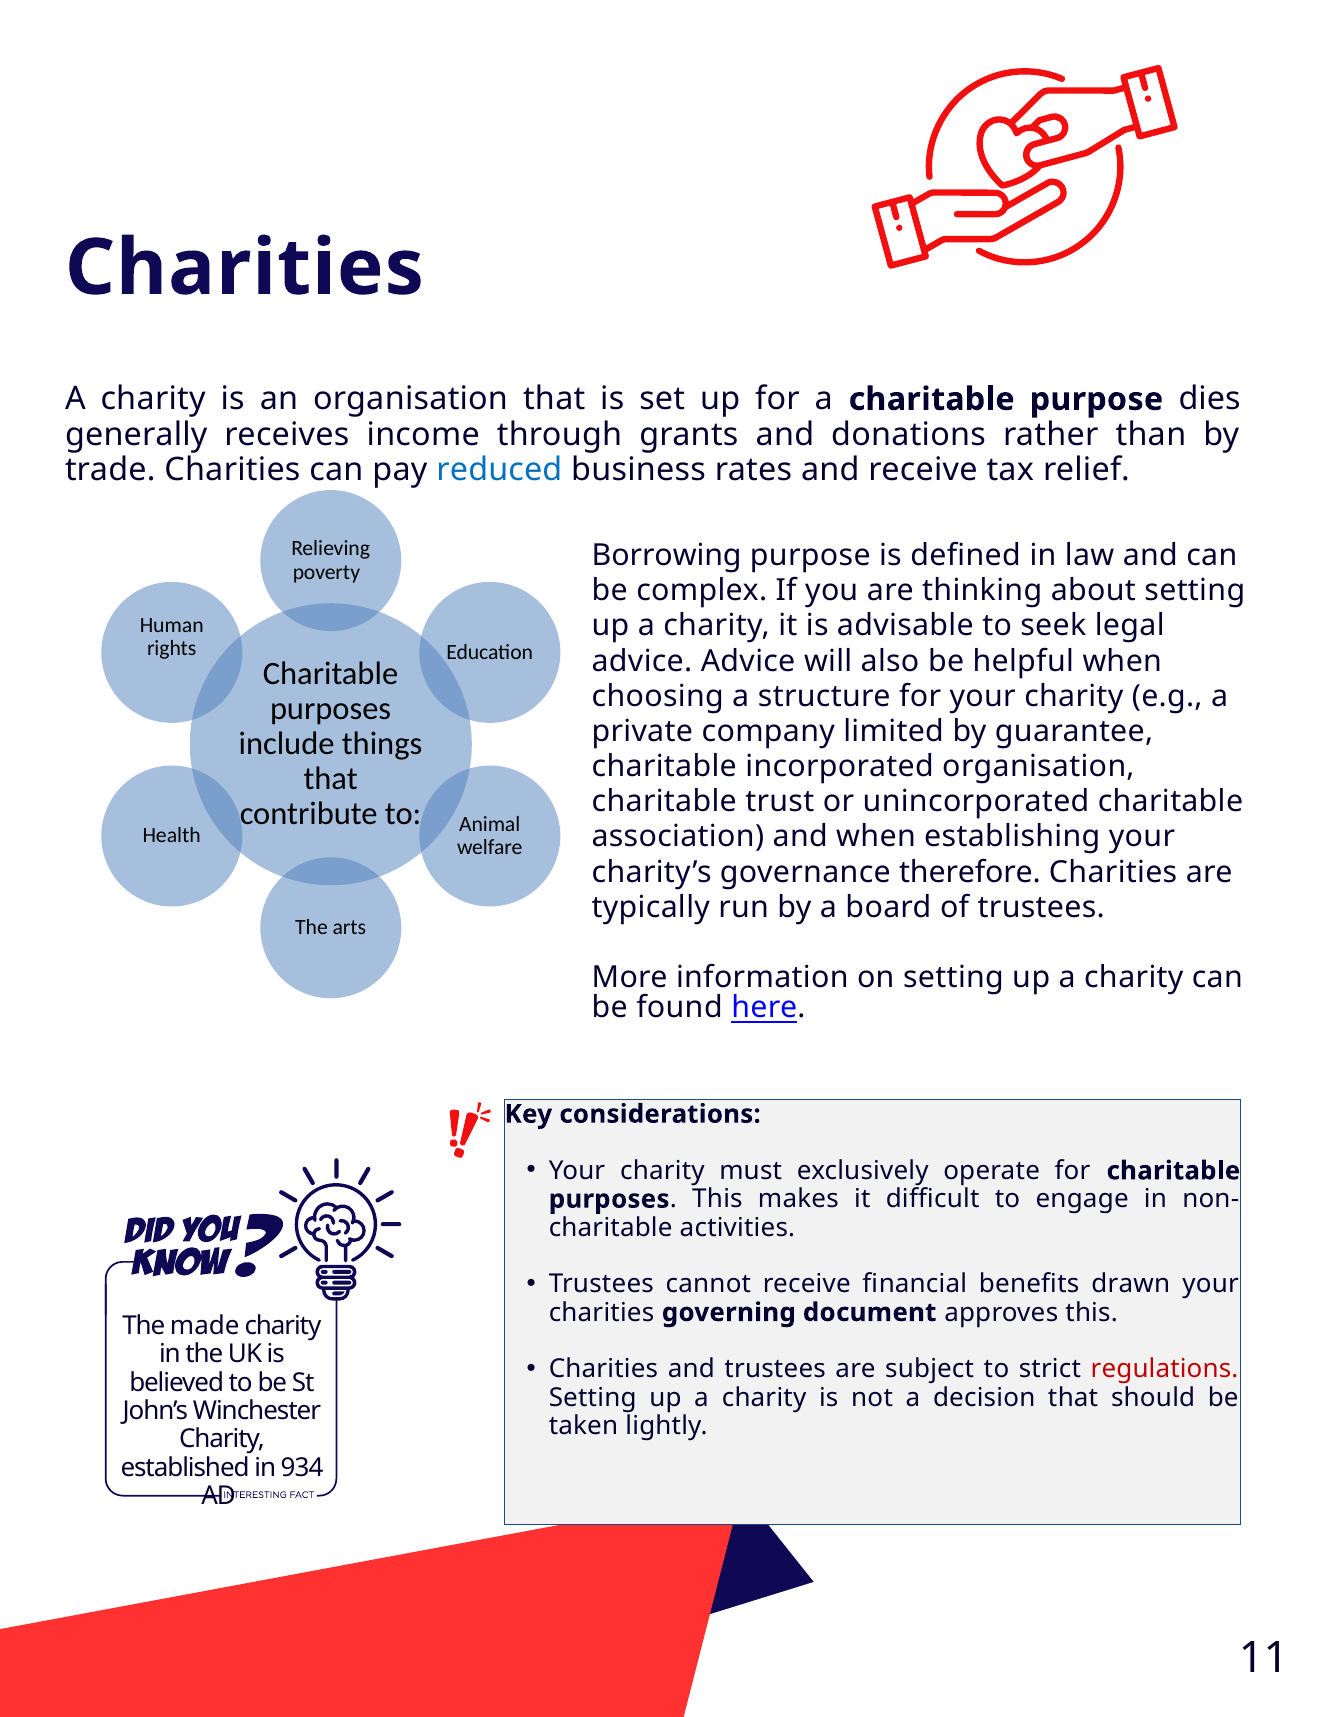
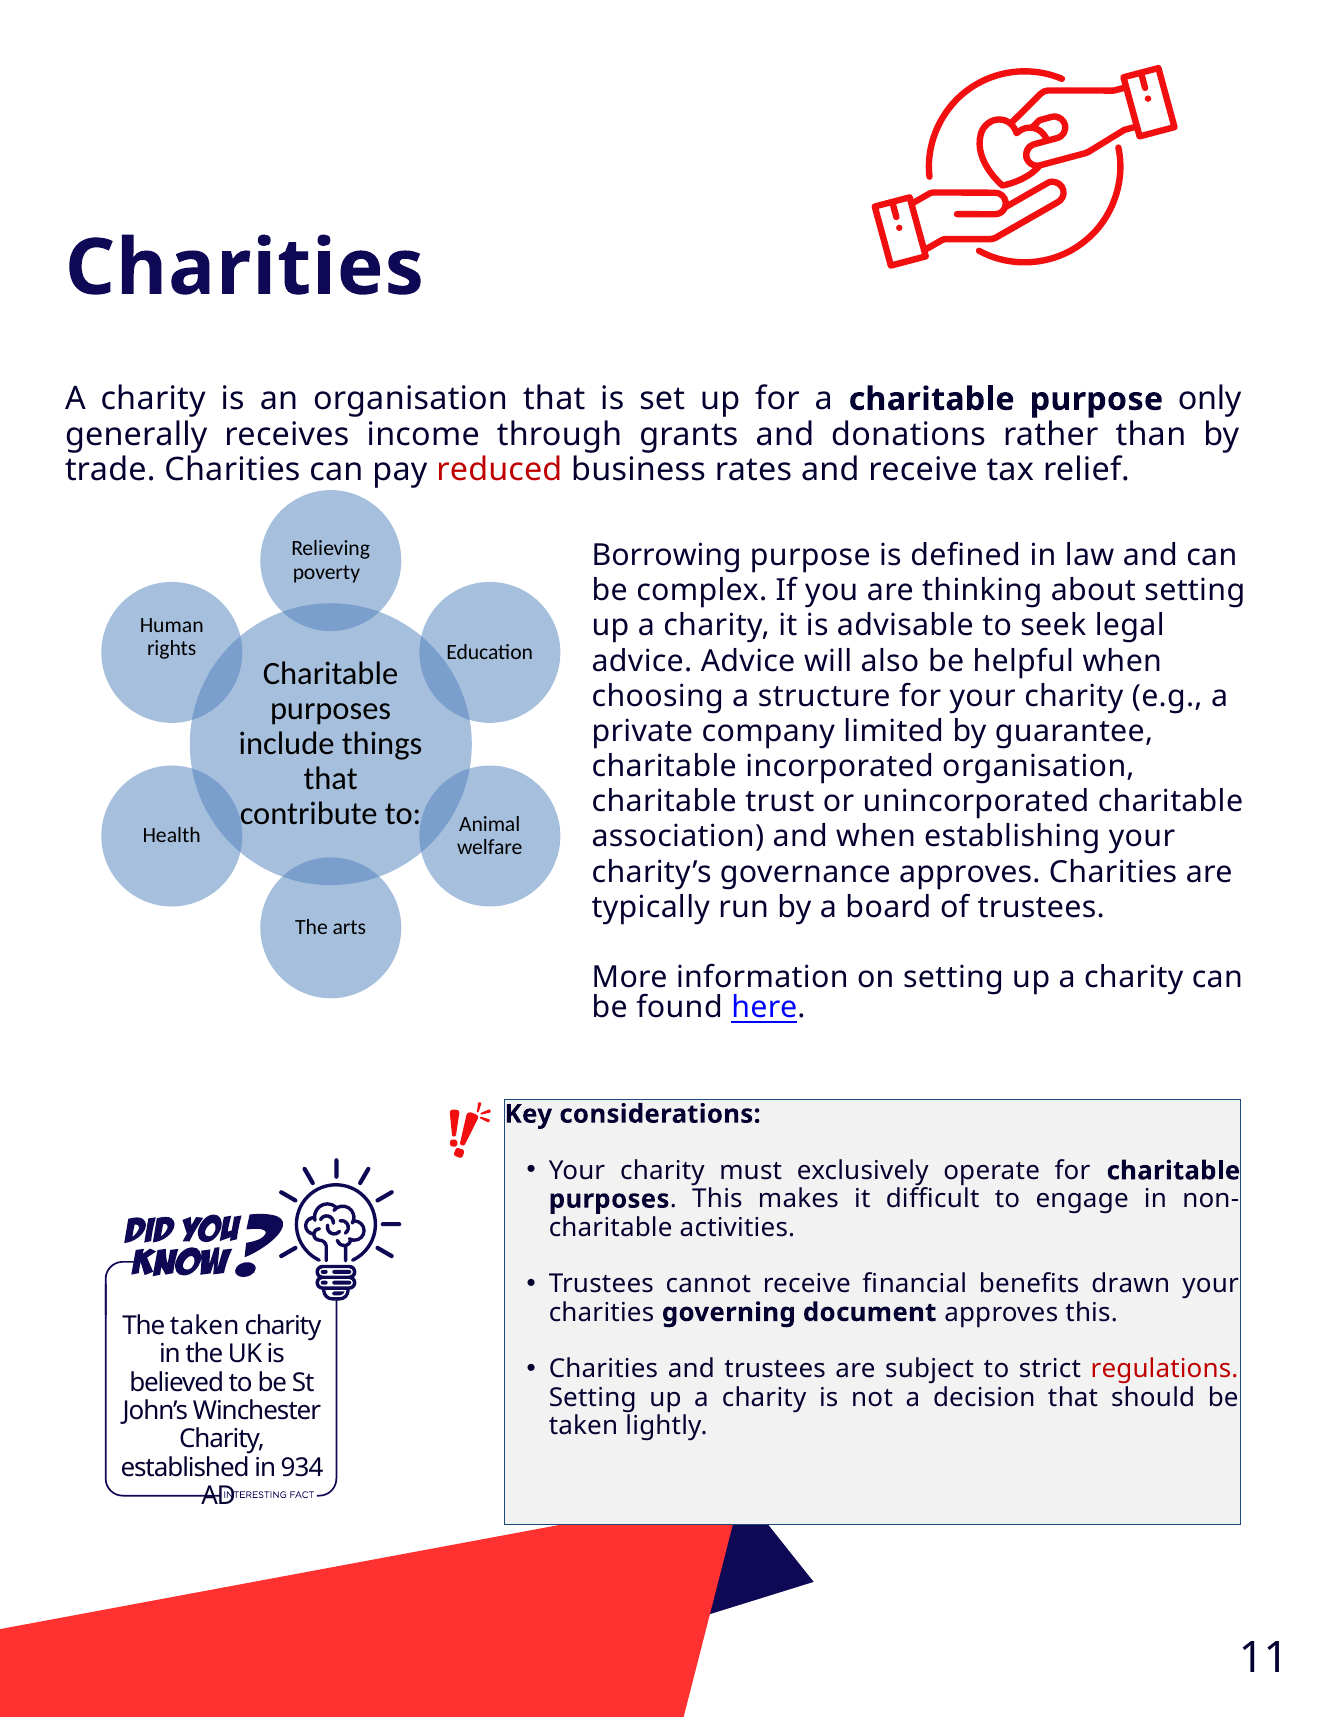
dies: dies -> only
reduced colour: blue -> red
governance therefore: therefore -> approves
The made: made -> taken
